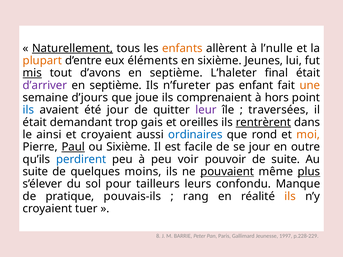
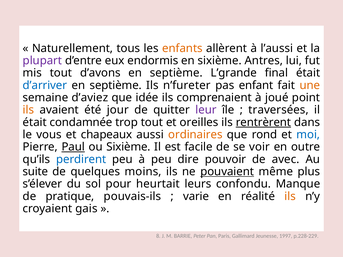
Naturellement underline: present -> none
l’nulle: l’nulle -> l’aussi
plupart colour: orange -> purple
éléments: éléments -> endormis
Jeunes: Jeunes -> Antres
mis underline: present -> none
L’haleter: L’haleter -> L’grande
d’arriver colour: purple -> blue
d’jours: d’jours -> d’aviez
joue: joue -> idée
hors: hors -> joué
ils at (28, 110) colour: blue -> orange
demandant: demandant -> condamnée
trop gais: gais -> tout
ainsi: ainsi -> vous
et croyaient: croyaient -> chapeaux
ordinaires colour: blue -> orange
moi colour: orange -> blue
se jour: jour -> voir
voir: voir -> dire
de suite: suite -> avec
plus underline: present -> none
tailleurs: tailleurs -> heurtait
rang: rang -> varie
tuer: tuer -> gais
